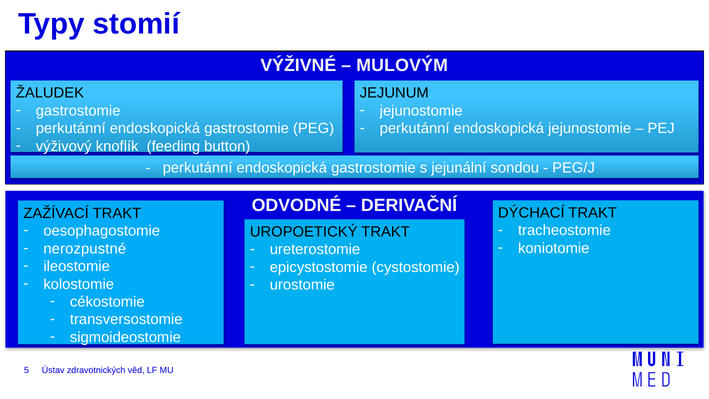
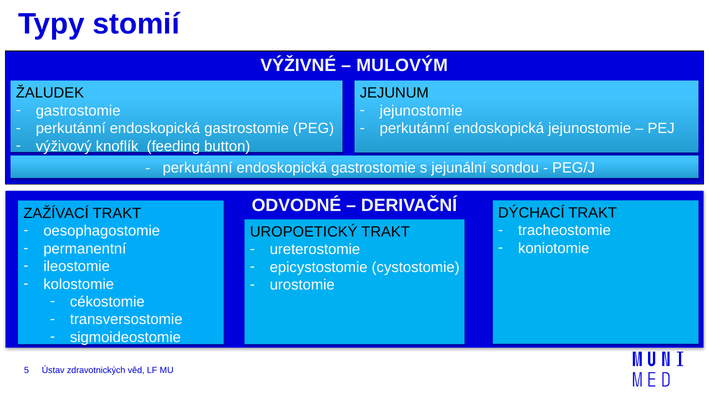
nerozpustné: nerozpustné -> permanentní
